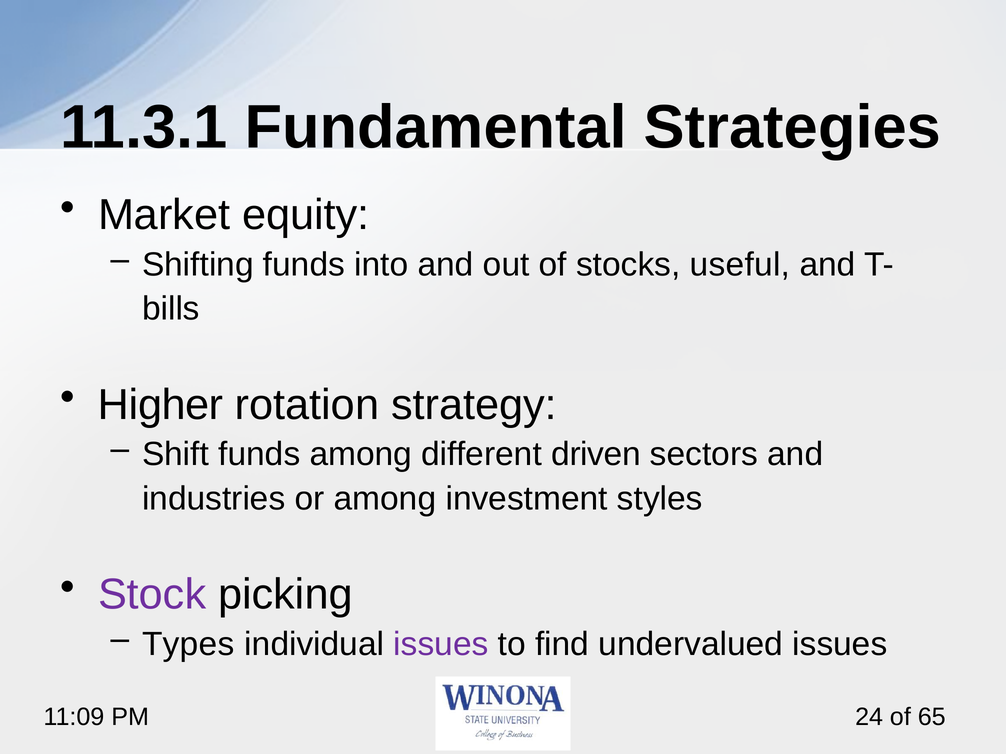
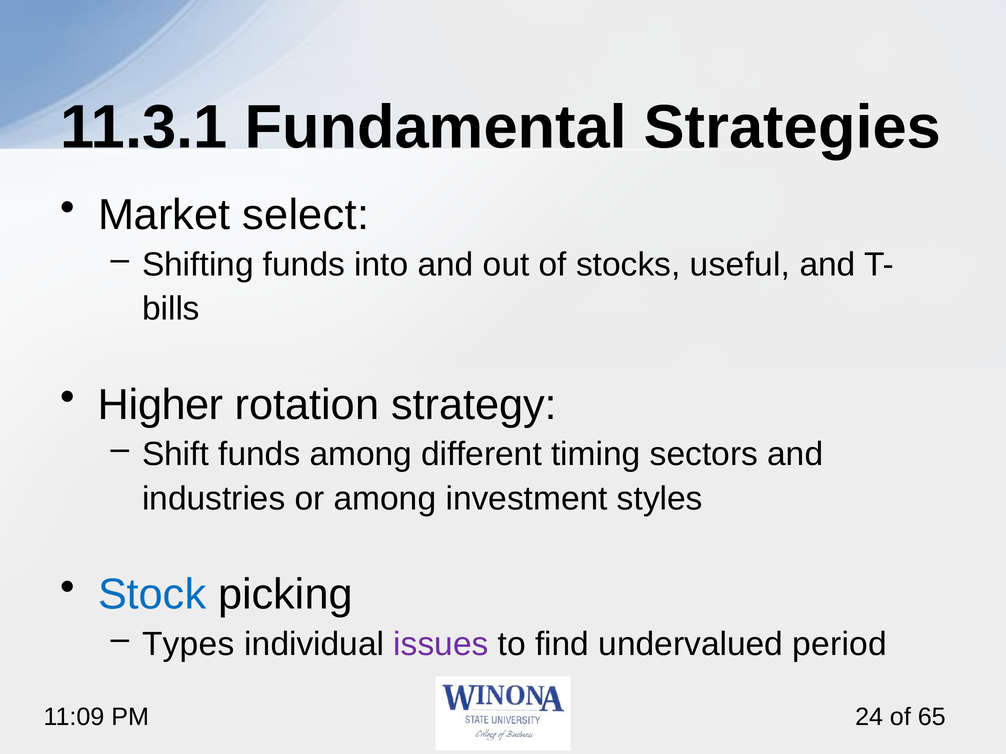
equity: equity -> select
driven: driven -> timing
Stock colour: purple -> blue
undervalued issues: issues -> period
